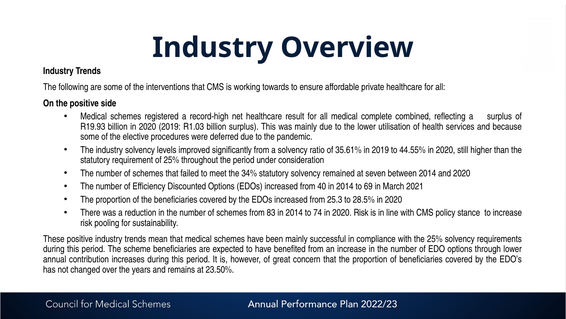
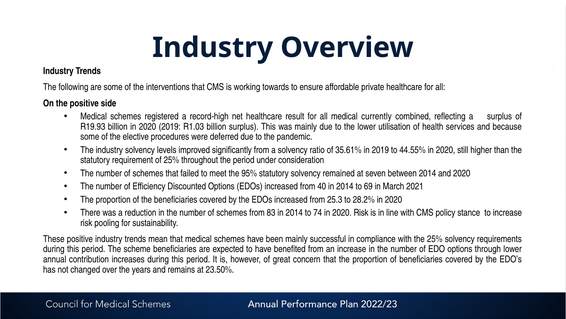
complete: complete -> currently
34%: 34% -> 95%
28.5%: 28.5% -> 28.2%
